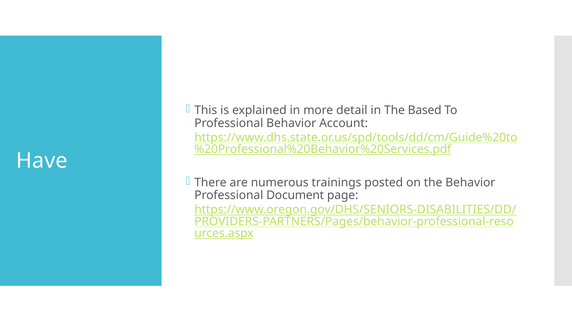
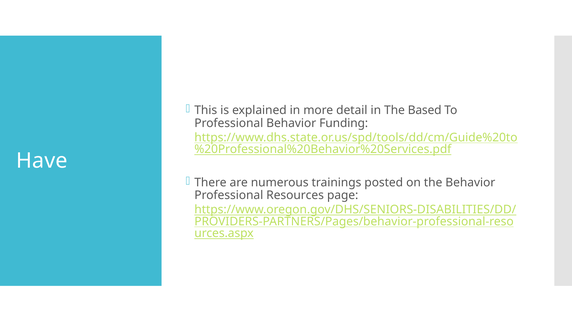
Account: Account -> Funding
Document: Document -> Resources
